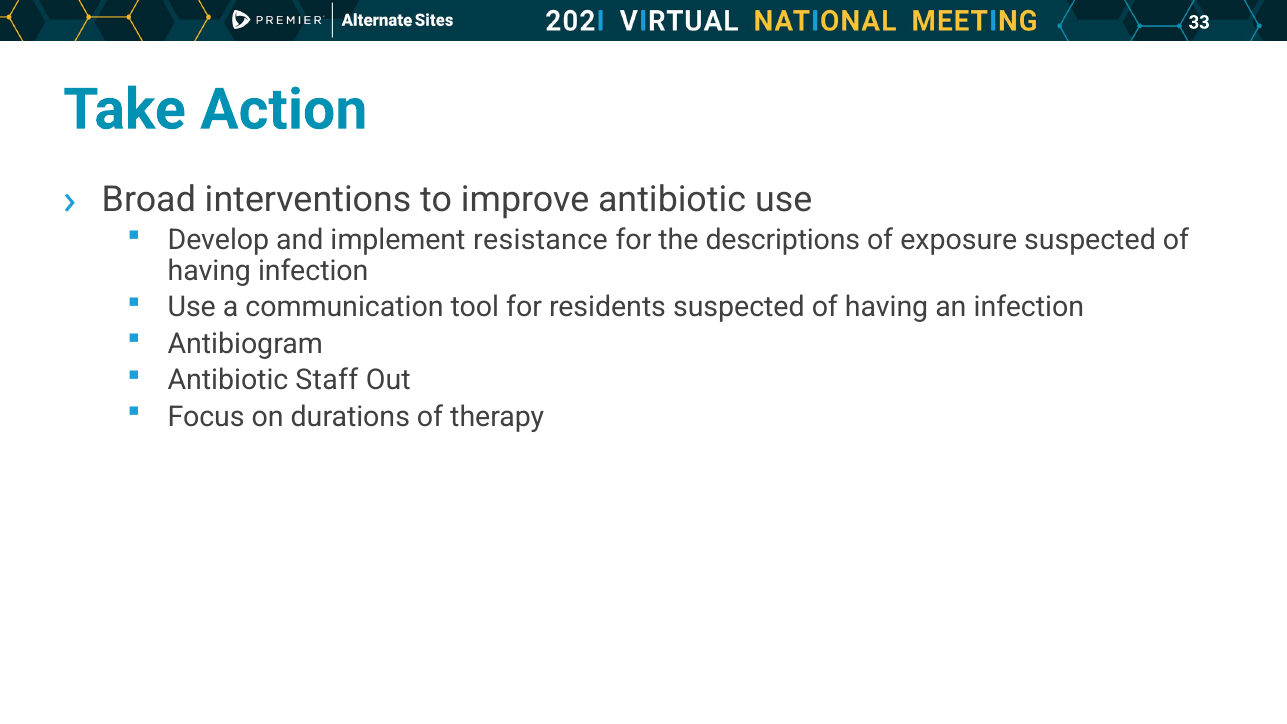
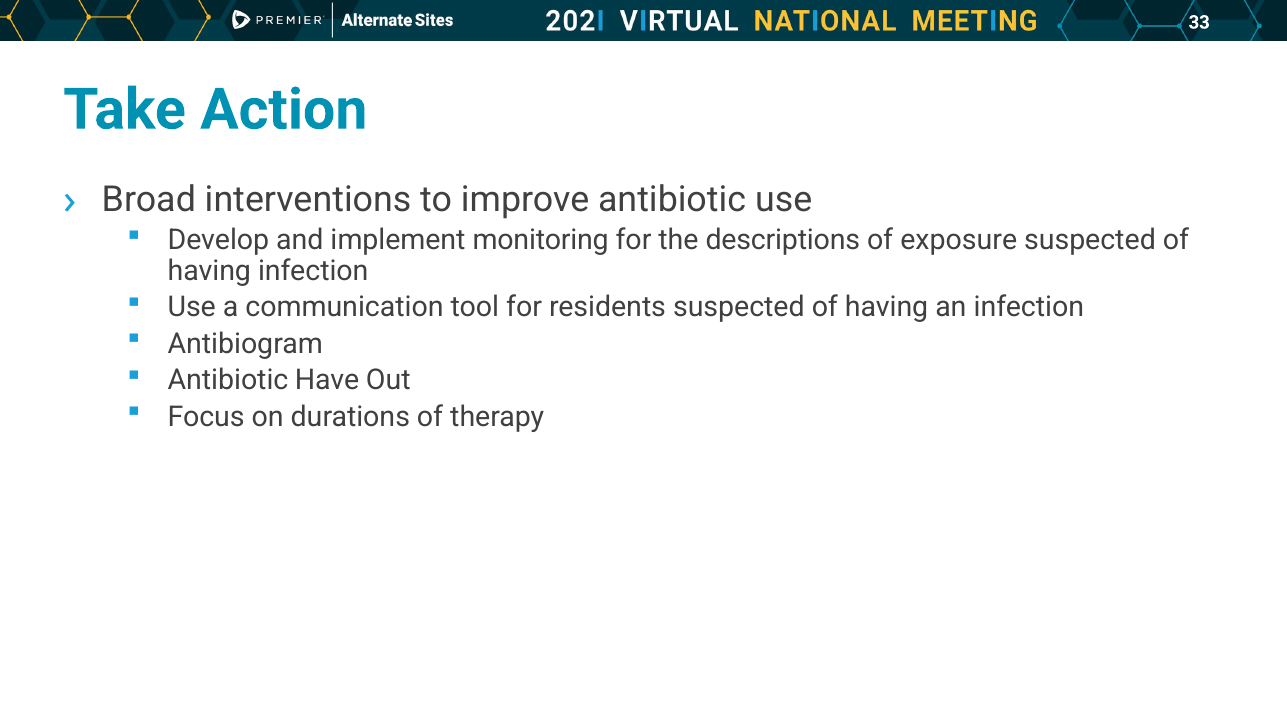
resistance: resistance -> monitoring
Staff: Staff -> Have
